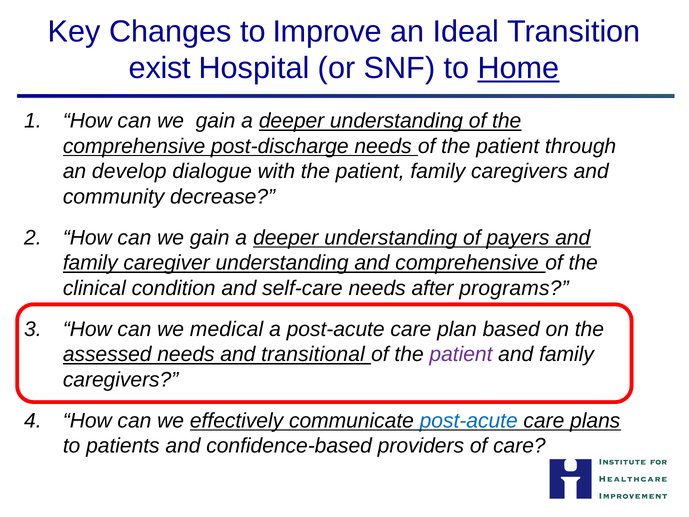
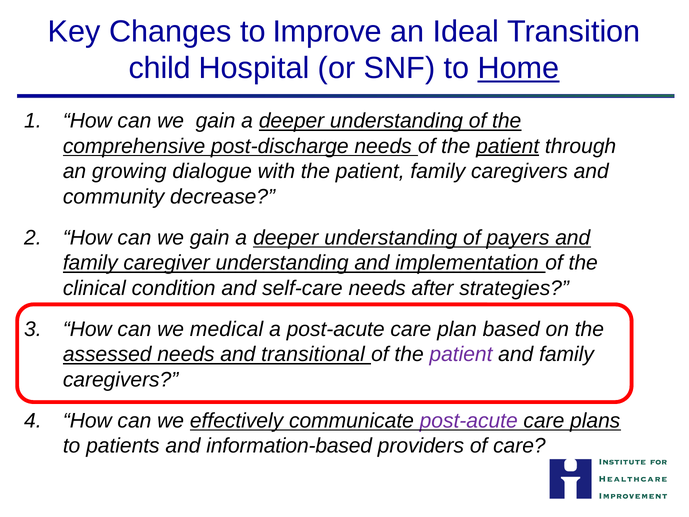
exist: exist -> child
patient at (508, 146) underline: none -> present
develop: develop -> growing
and comprehensive: comprehensive -> implementation
programs: programs -> strategies
post-acute at (469, 420) colour: blue -> purple
confidence-based: confidence-based -> information-based
